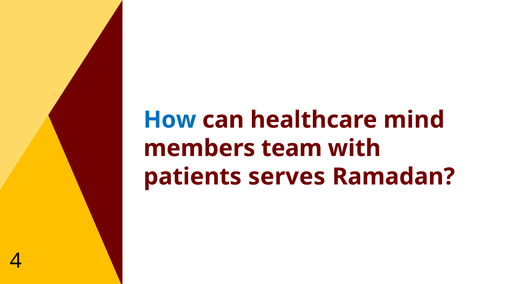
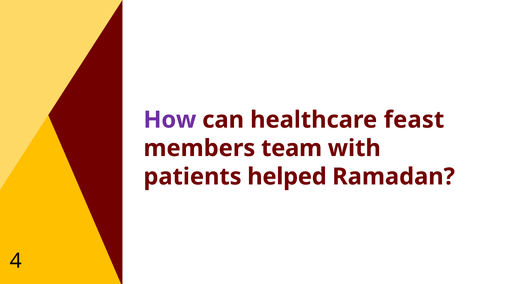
How colour: blue -> purple
mind: mind -> feast
serves: serves -> helped
